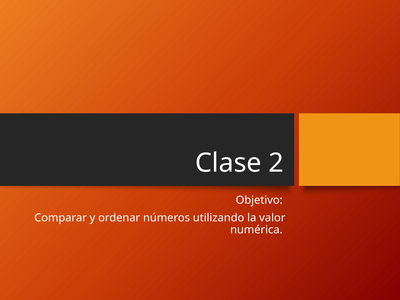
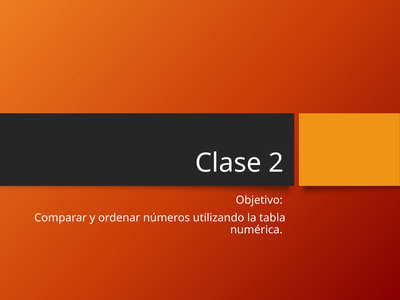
valor: valor -> tabla
